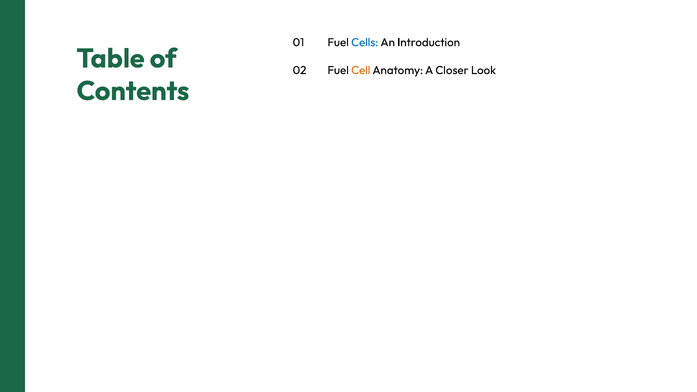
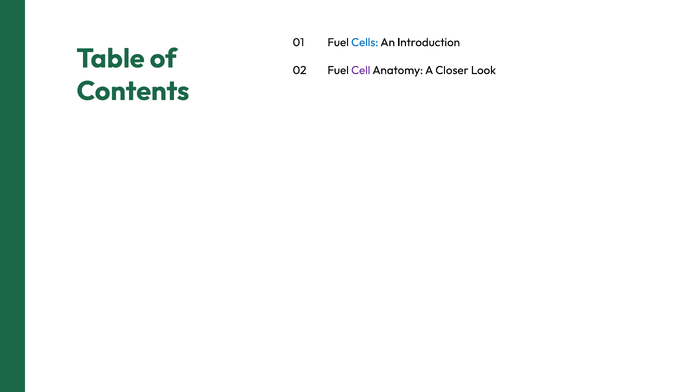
Cell colour: orange -> purple
